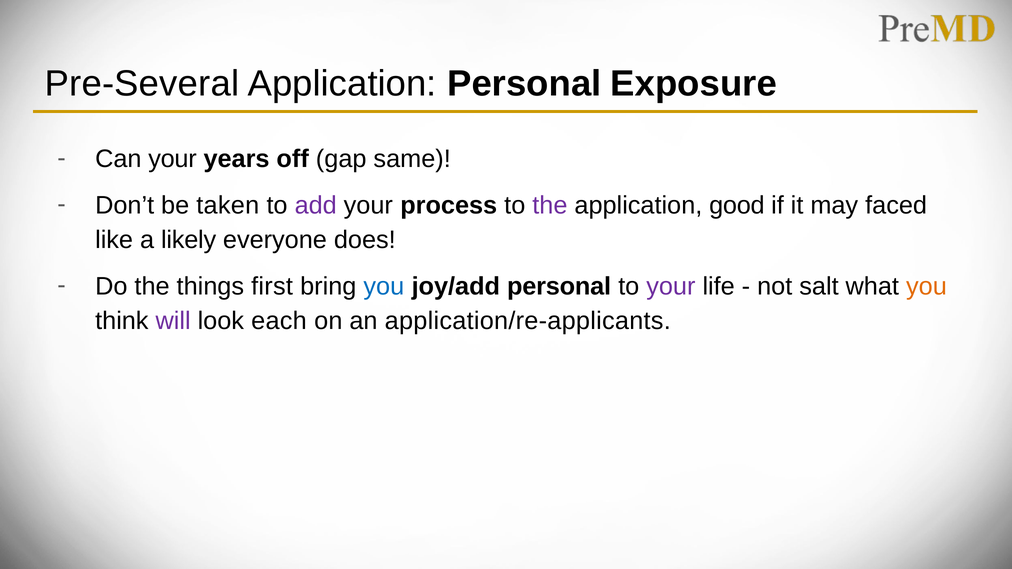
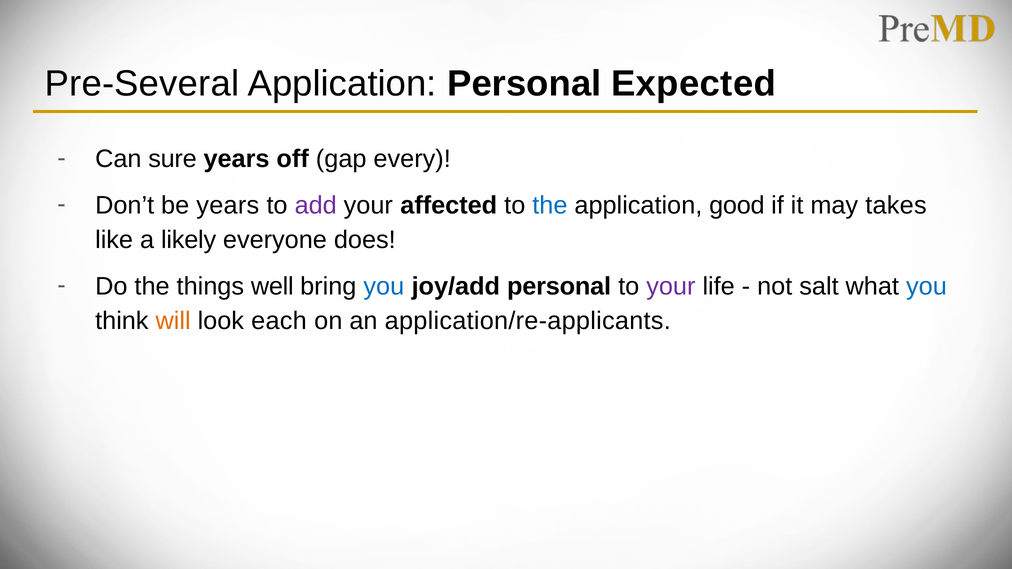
Exposure: Exposure -> Expected
Can your: your -> sure
same: same -> every
be taken: taken -> years
process: process -> affected
the at (550, 205) colour: purple -> blue
faced: faced -> takes
first: first -> well
you at (926, 286) colour: orange -> blue
will colour: purple -> orange
